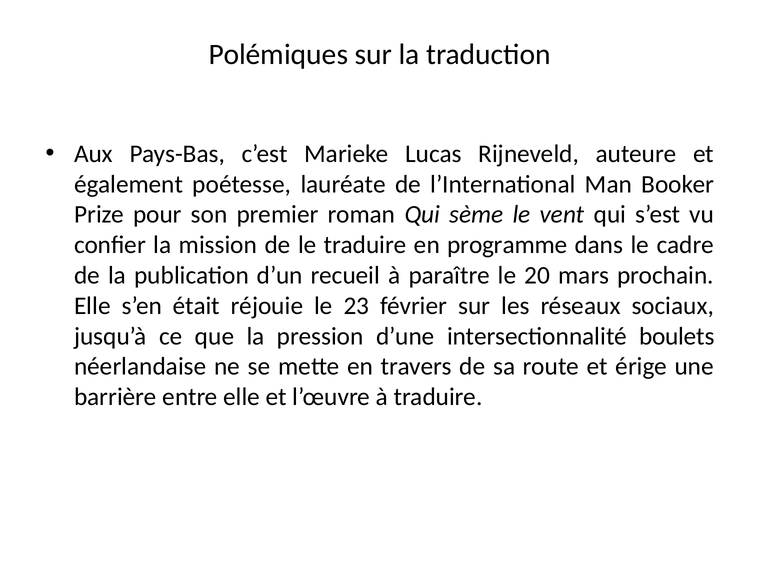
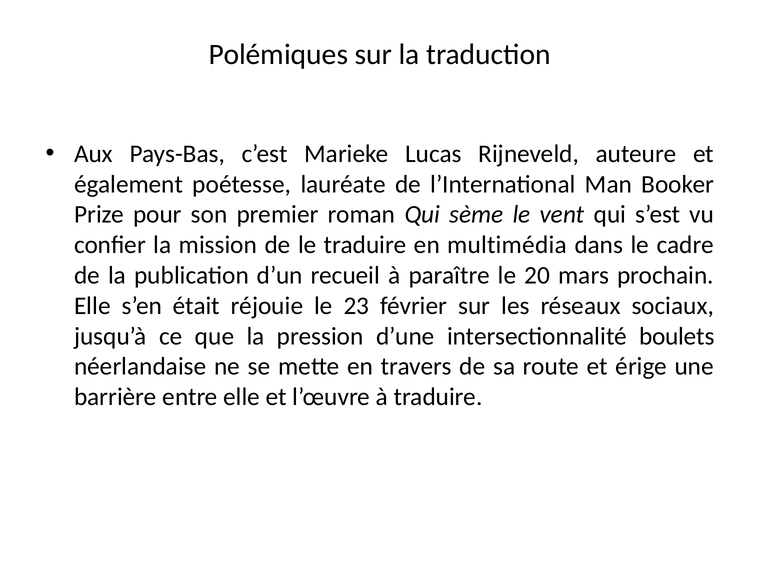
programme: programme -> multimédia
